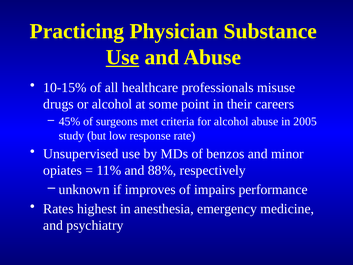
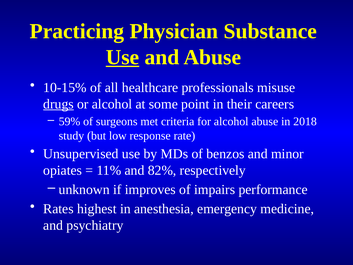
drugs underline: none -> present
45%: 45% -> 59%
2005: 2005 -> 2018
88%: 88% -> 82%
